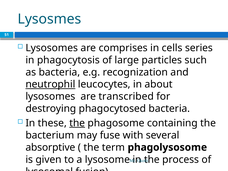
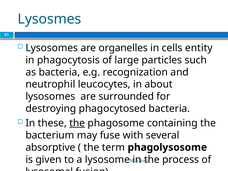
comprises: comprises -> organelles
series: series -> entity
neutrophil underline: present -> none
transcribed: transcribed -> surrounded
